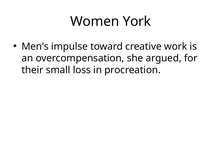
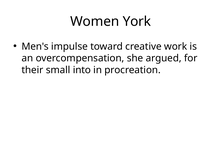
loss: loss -> into
